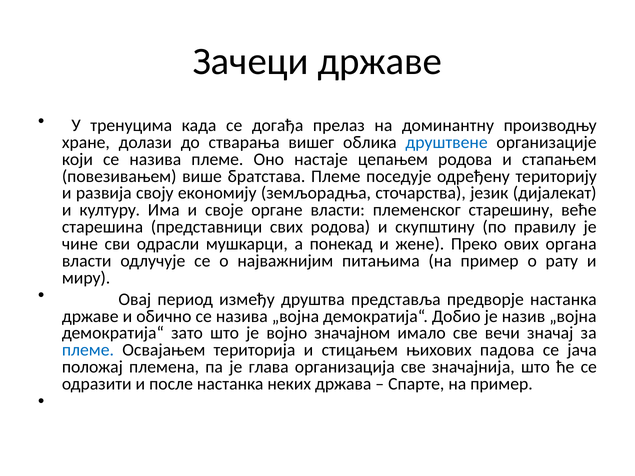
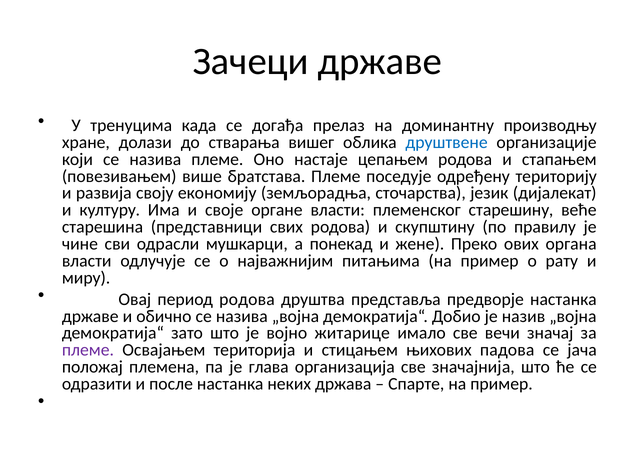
период између: између -> родова
значајном: значајном -> житарице
племе at (88, 350) colour: blue -> purple
